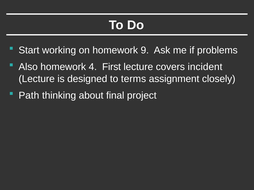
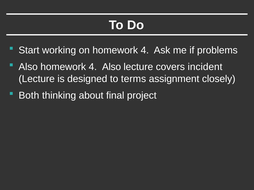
on homework 9: 9 -> 4
4 First: First -> Also
Path: Path -> Both
